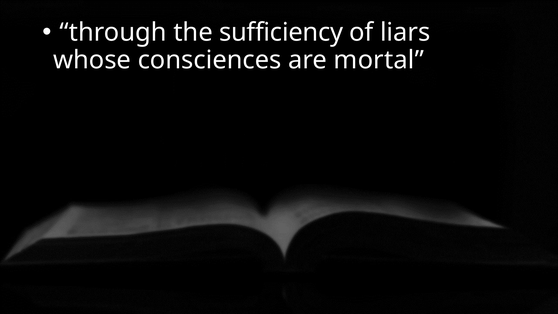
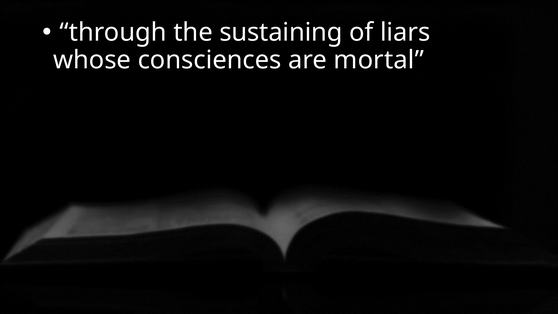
sufficiency: sufficiency -> sustaining
